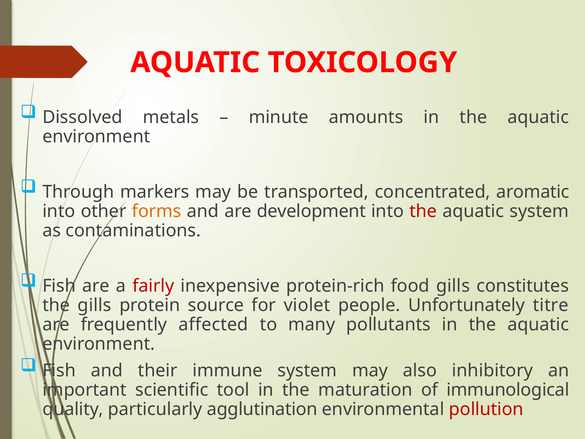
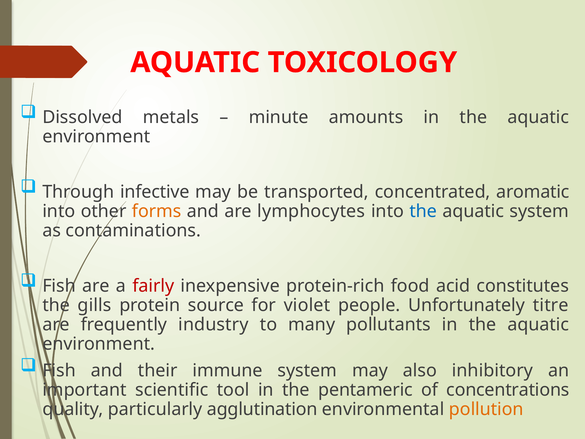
markers: markers -> infective
development: development -> lymphocytes
the at (423, 211) colour: red -> blue
food gills: gills -> acid
affected: affected -> industry
maturation: maturation -> pentameric
immunological: immunological -> concentrations
pollution colour: red -> orange
